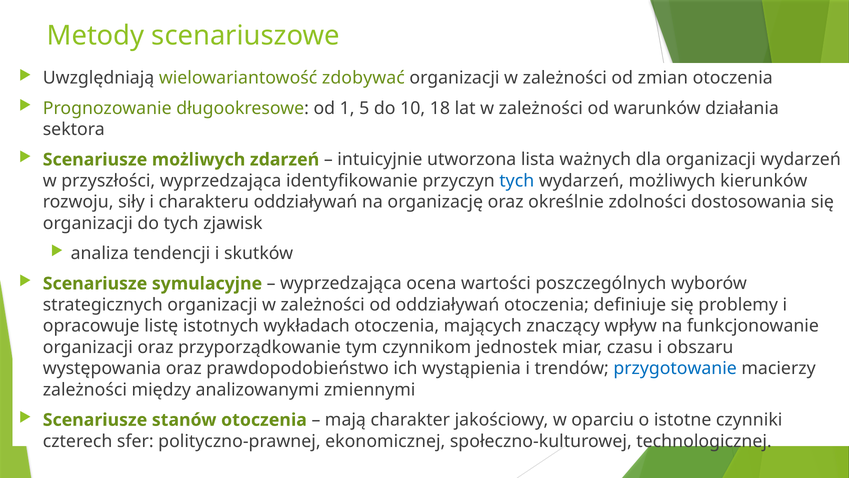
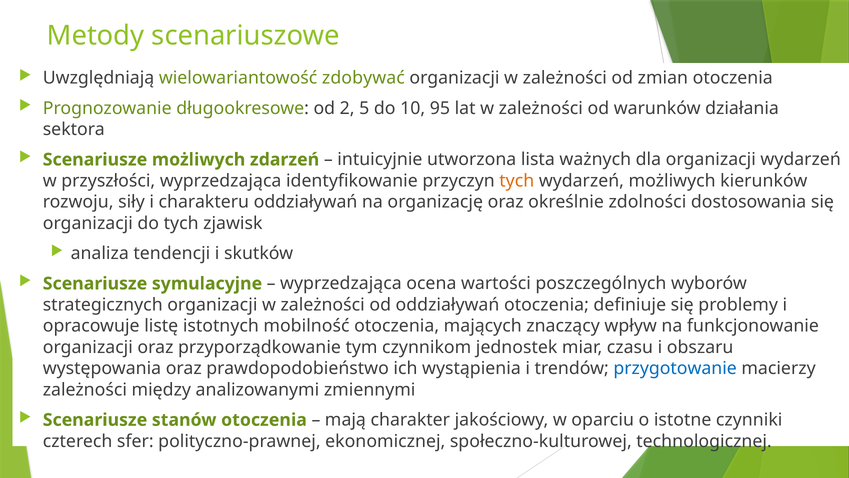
1: 1 -> 2
18: 18 -> 95
tych at (517, 181) colour: blue -> orange
wykładach: wykładach -> mobilność
